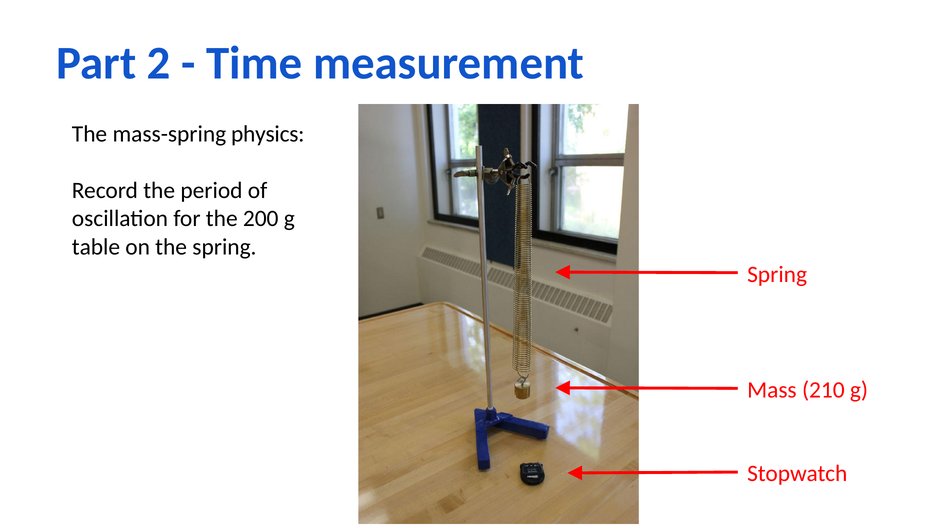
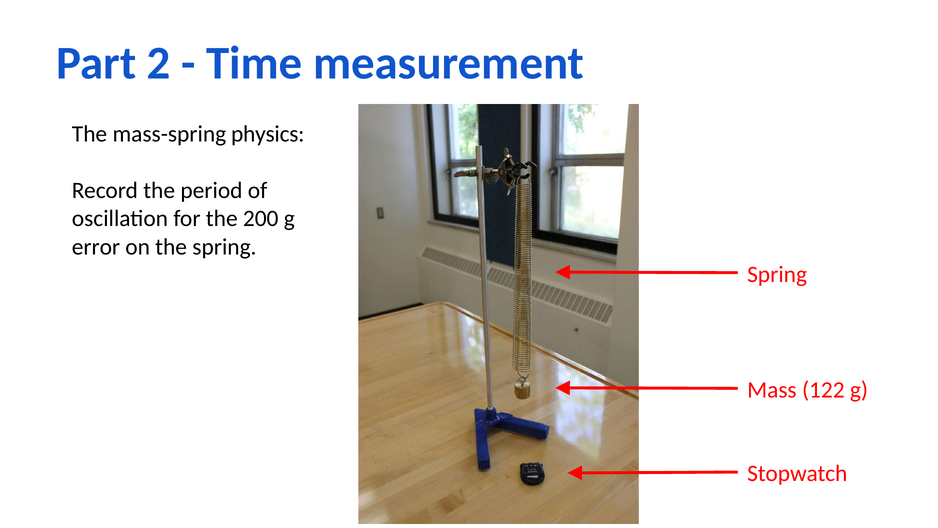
table: table -> error
210: 210 -> 122
